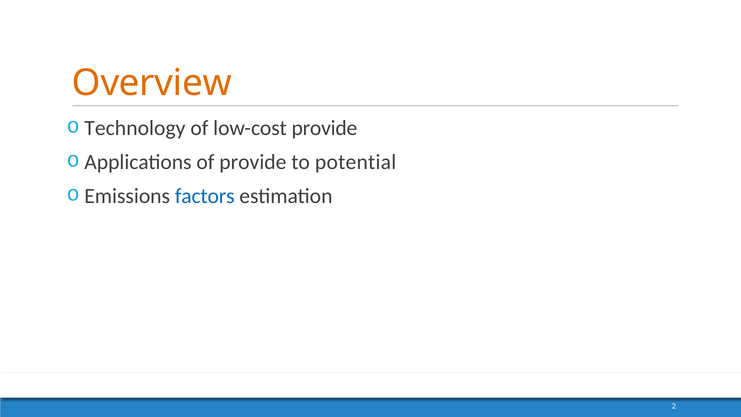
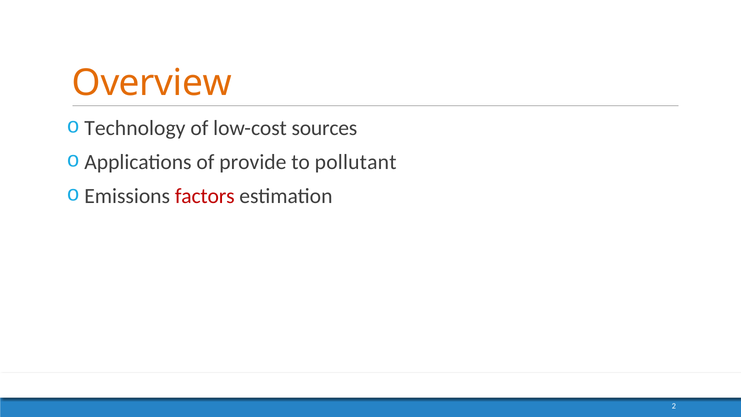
low-cost provide: provide -> sources
potential: potential -> pollutant
factors colour: blue -> red
